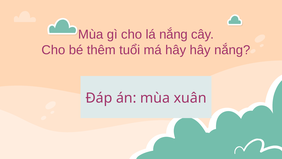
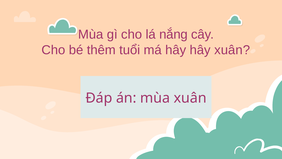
hây nắng: nắng -> xuân
